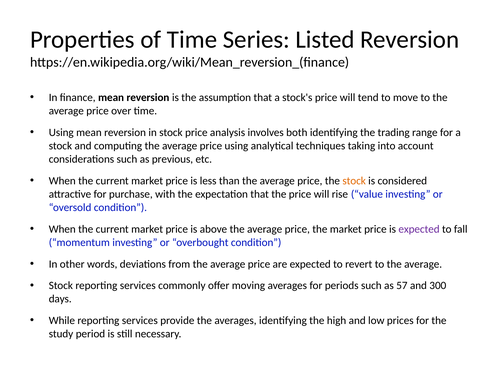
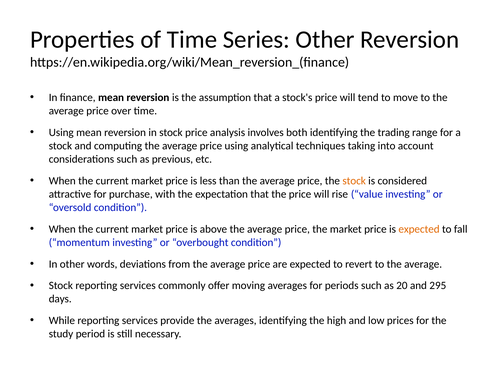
Series Listed: Listed -> Other
expected at (419, 229) colour: purple -> orange
57: 57 -> 20
300: 300 -> 295
